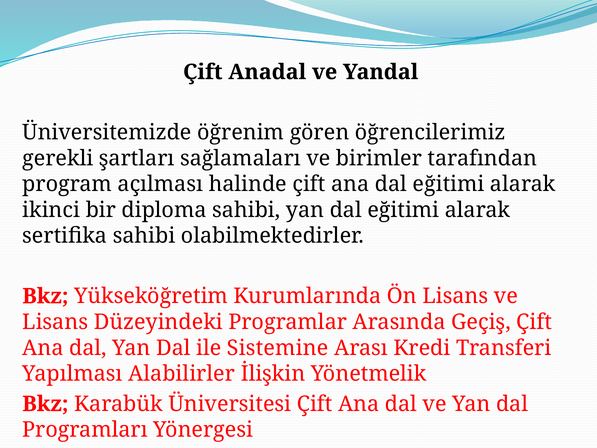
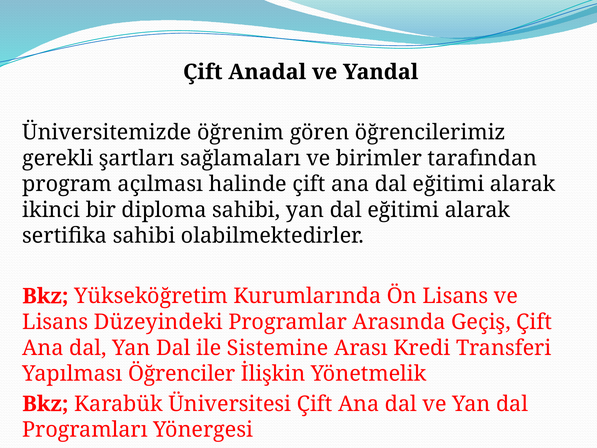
Alabilirler: Alabilirler -> Öğrenciler
